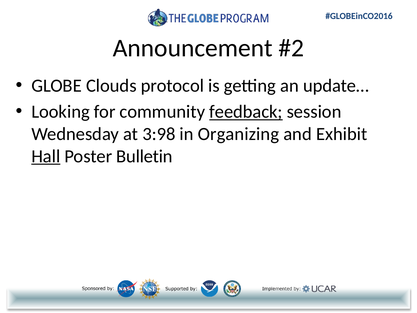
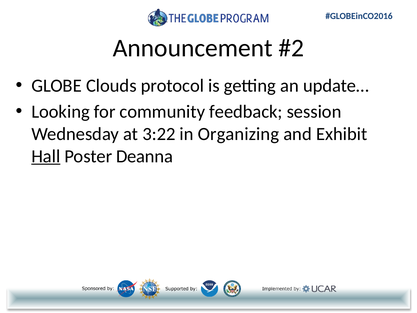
feedback underline: present -> none
3:98: 3:98 -> 3:22
Bulletin: Bulletin -> Deanna
